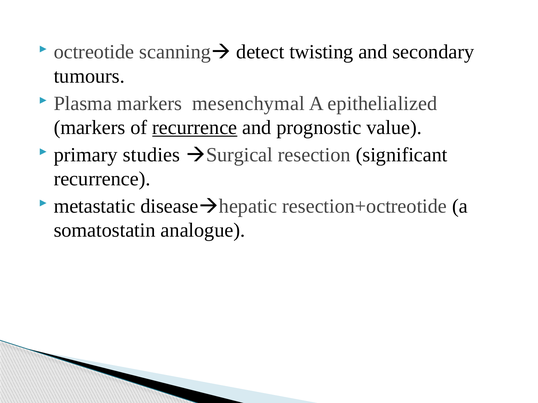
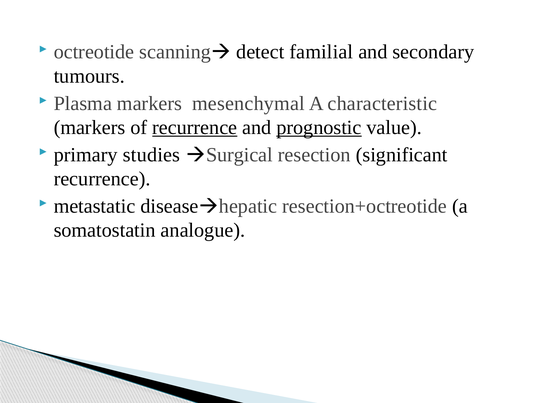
twisting: twisting -> familial
epithelialized: epithelialized -> characteristic
prognostic underline: none -> present
